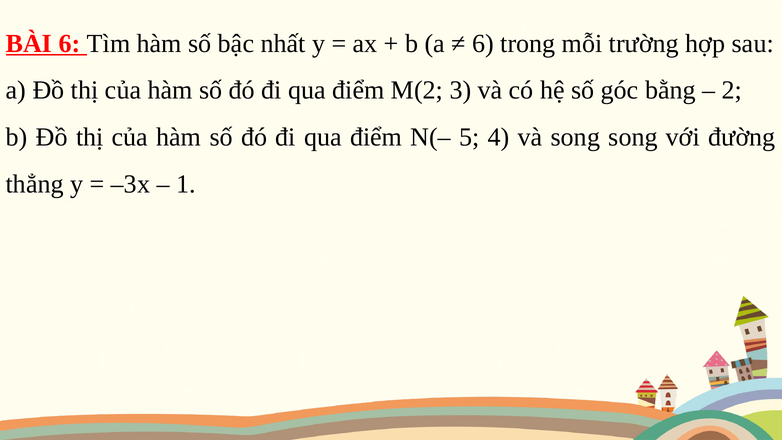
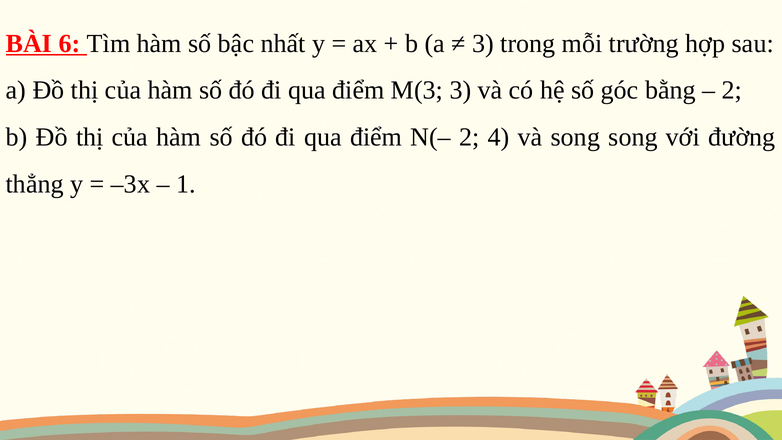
6 at (483, 43): 6 -> 3
M(2: M(2 -> M(3
N(– 5: 5 -> 2
